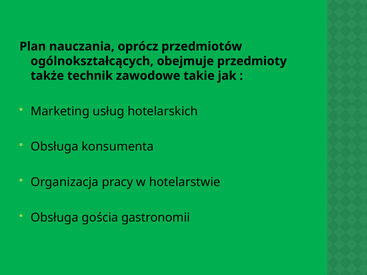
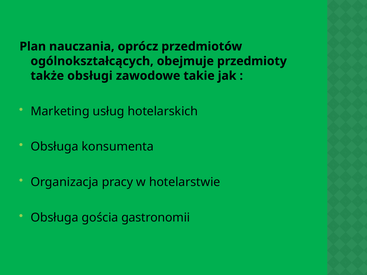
technik: technik -> obsługi
